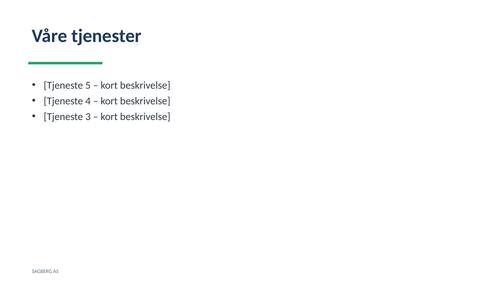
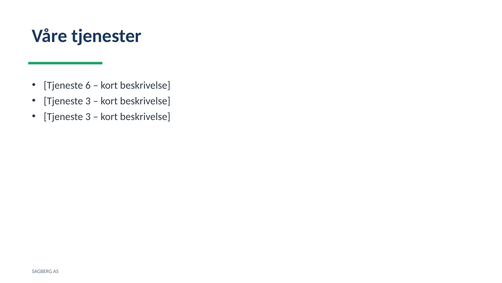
5: 5 -> 6
4 at (88, 101): 4 -> 3
